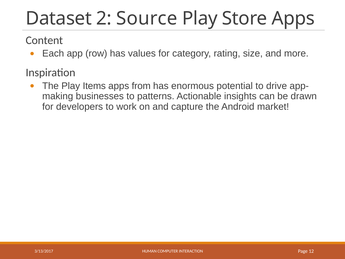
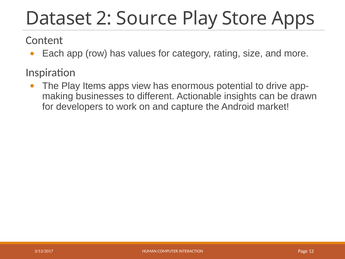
from: from -> view
patterns: patterns -> different
